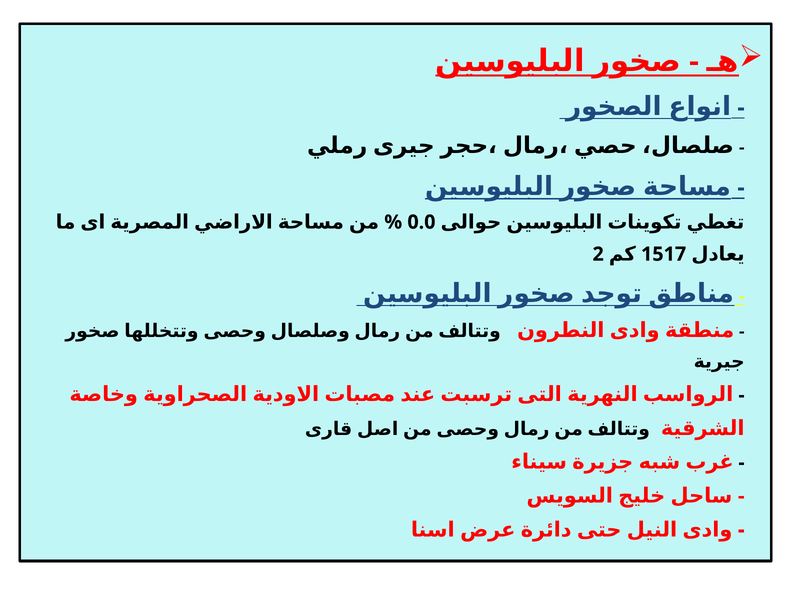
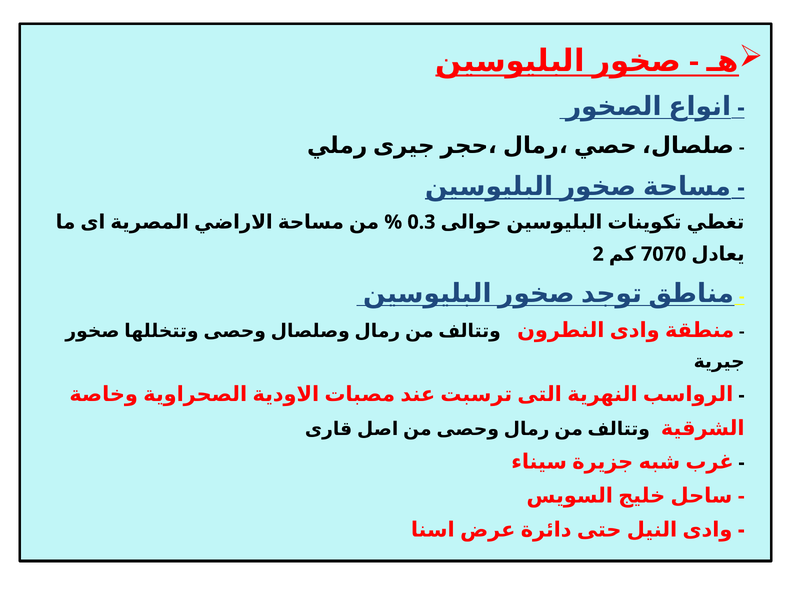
0.0: 0.0 -> 0.3
1517: 1517 -> 7070
